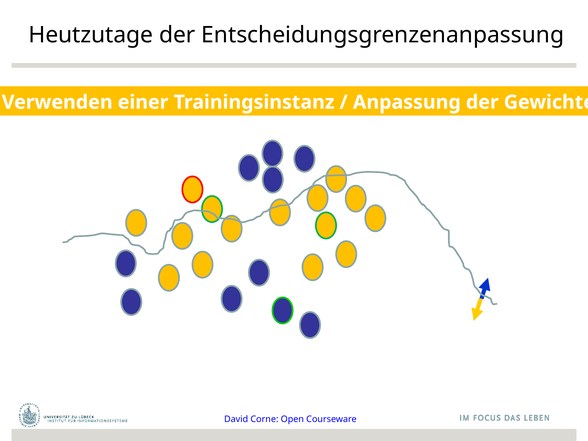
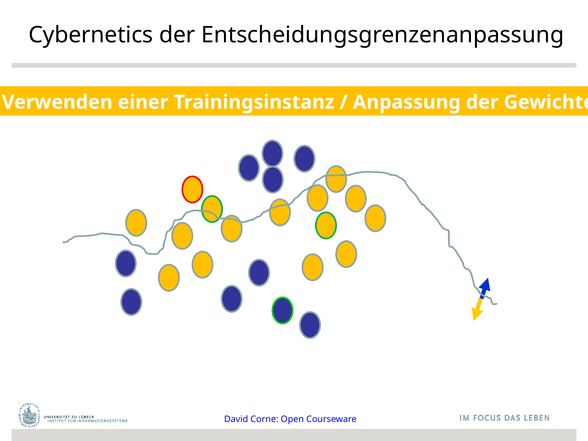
Heutzutage: Heutzutage -> Cybernetics
